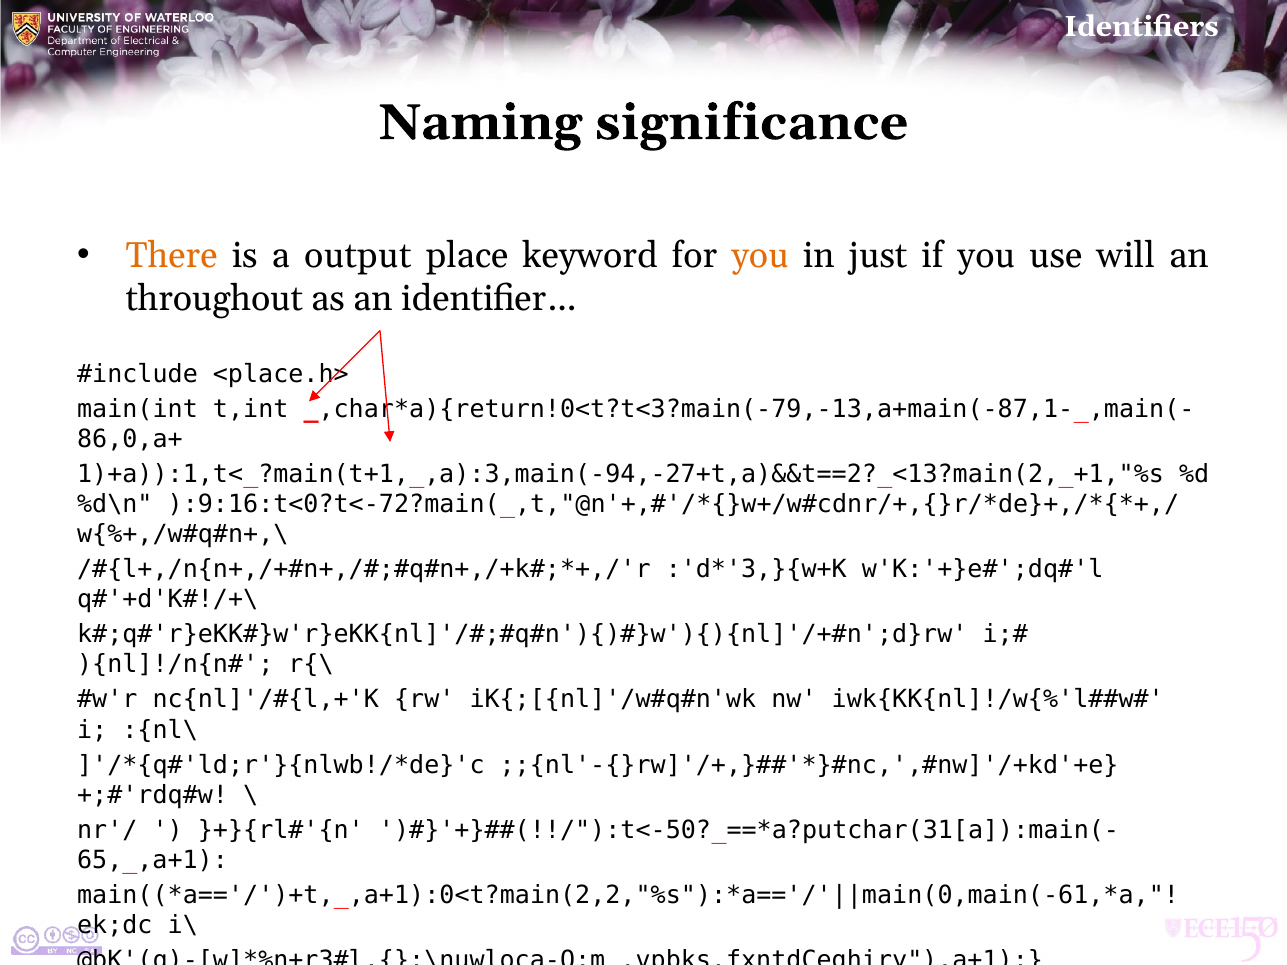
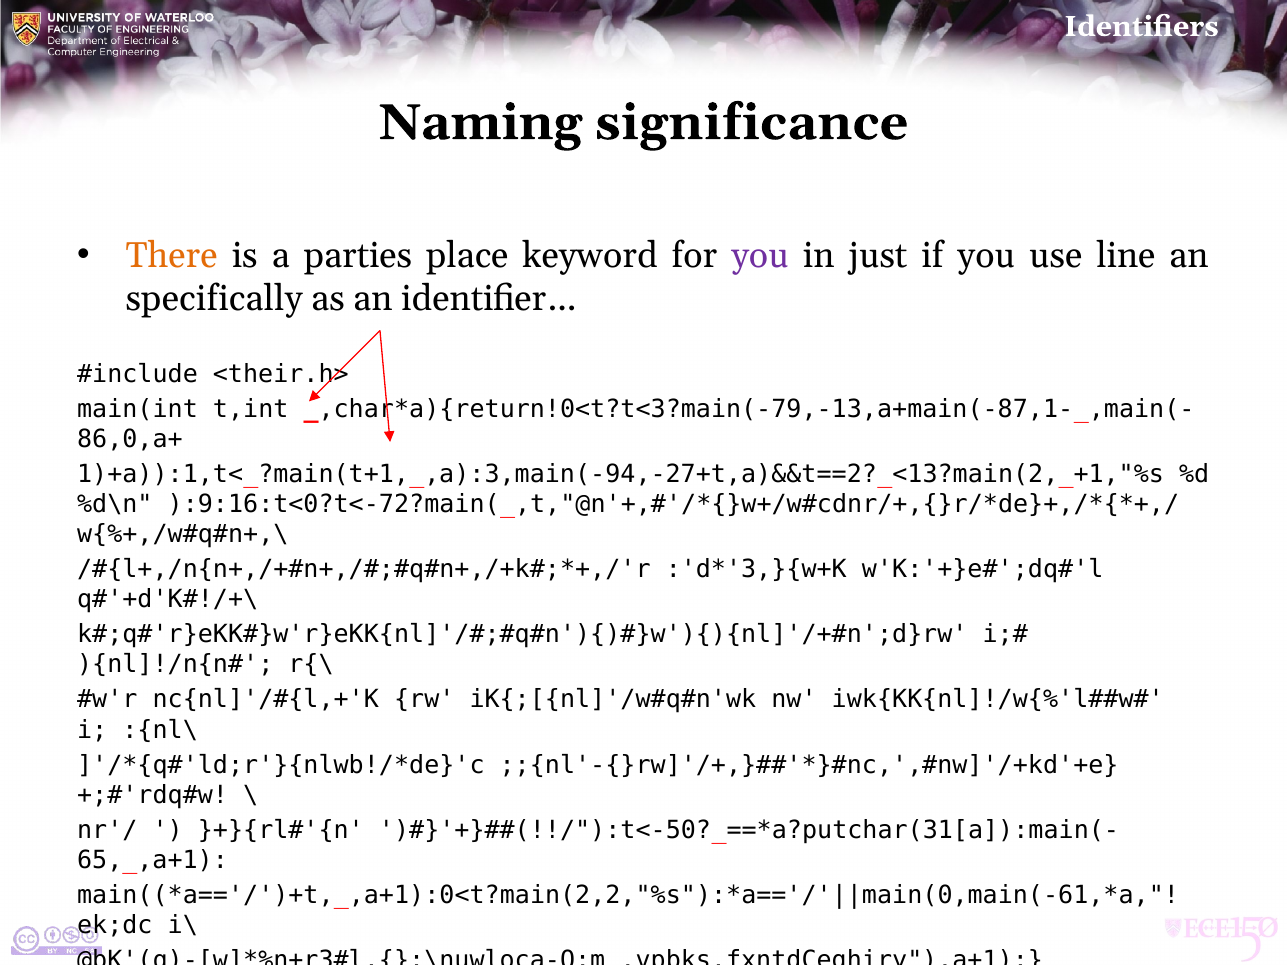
output: output -> parties
you at (760, 256) colour: orange -> purple
will: will -> line
throughout: throughout -> specifically
<place.h>: <place.h> -> <their.h>
